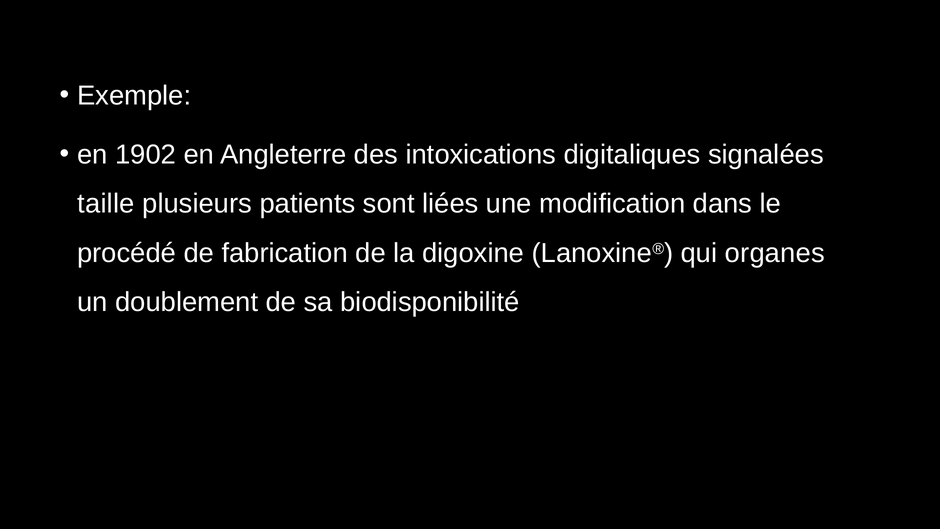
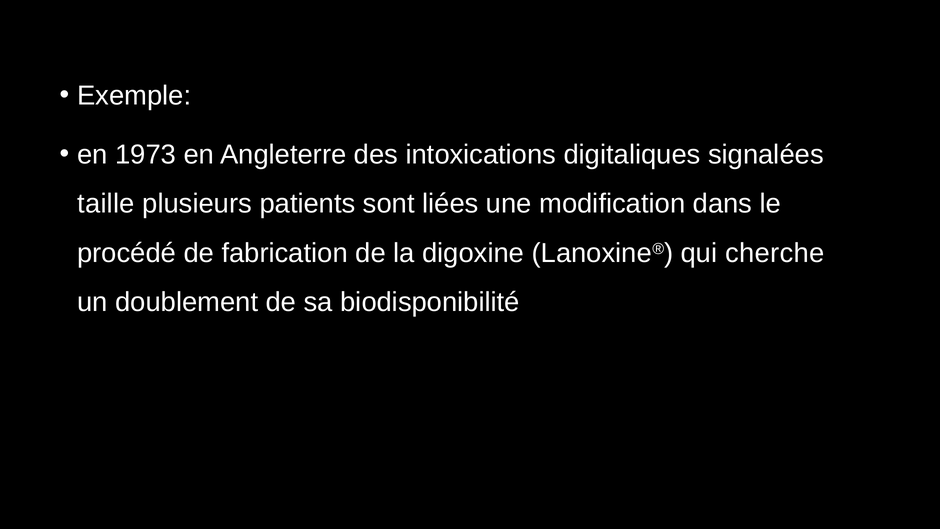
1902: 1902 -> 1973
organes: organes -> cherche
